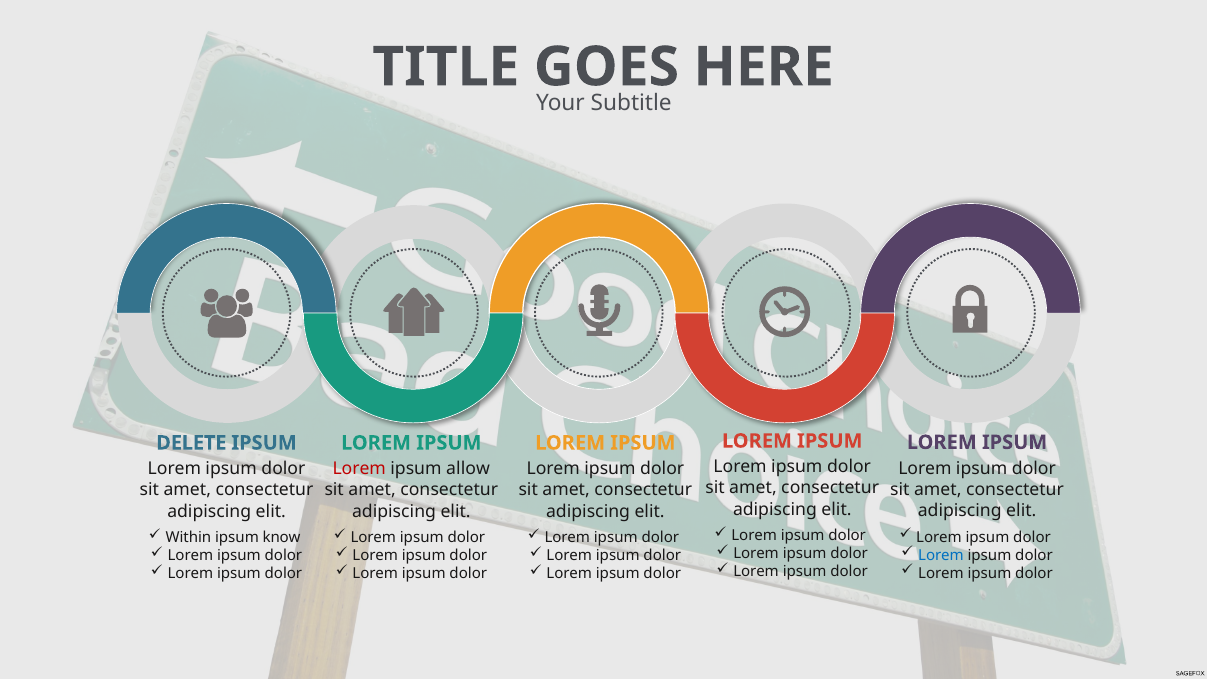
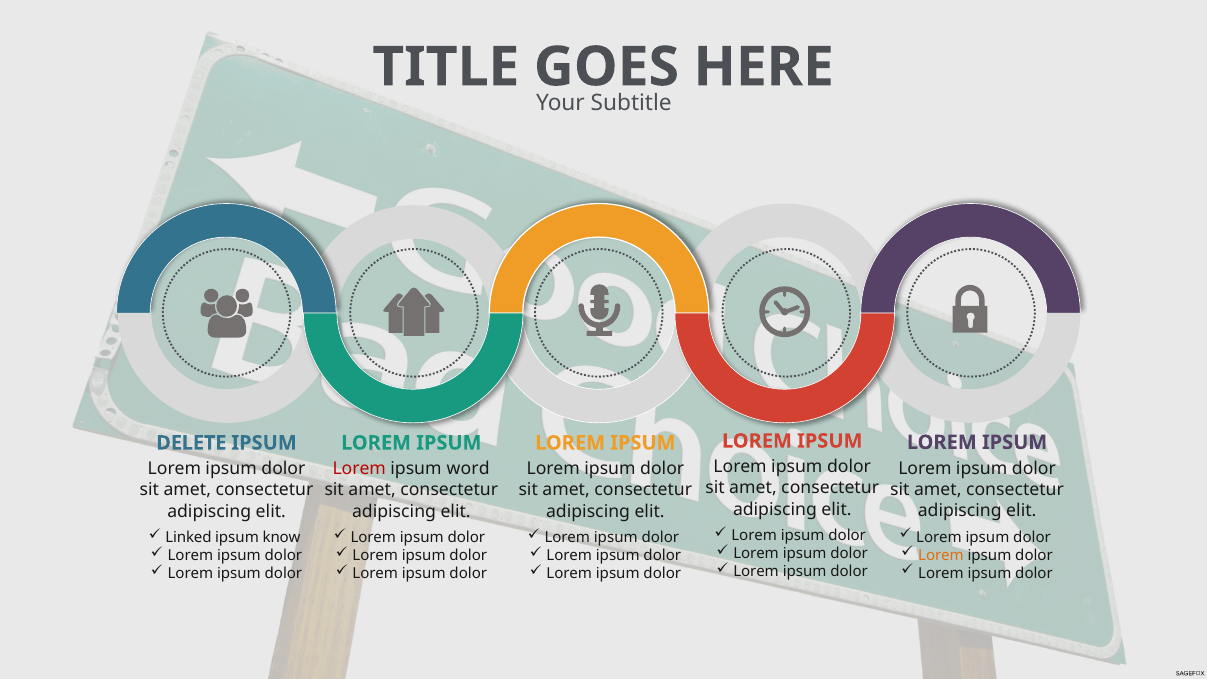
allow: allow -> word
Within: Within -> Linked
Lorem at (941, 555) colour: blue -> orange
